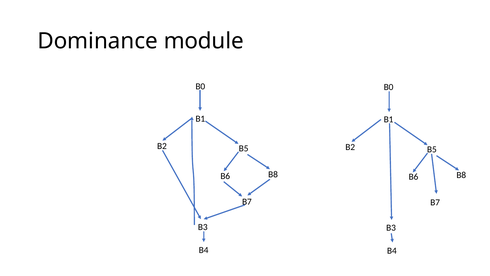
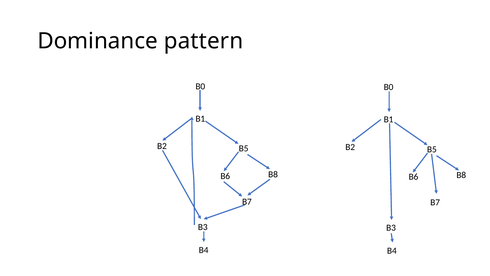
module: module -> pattern
